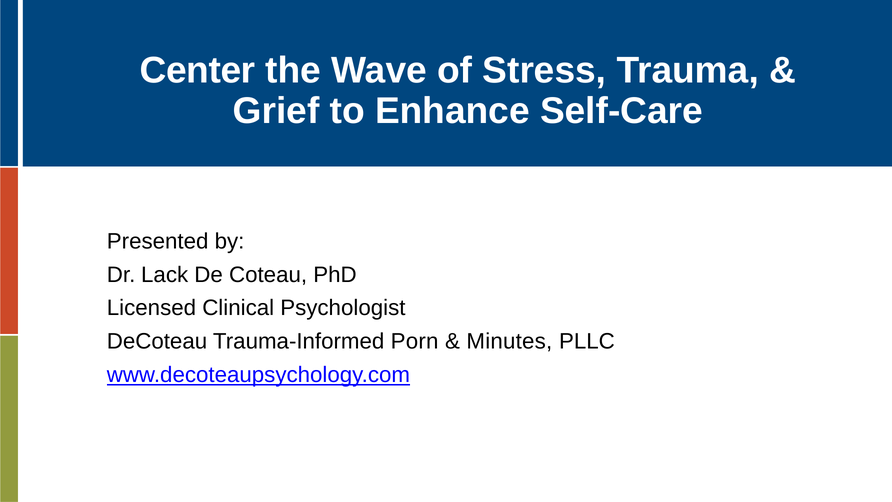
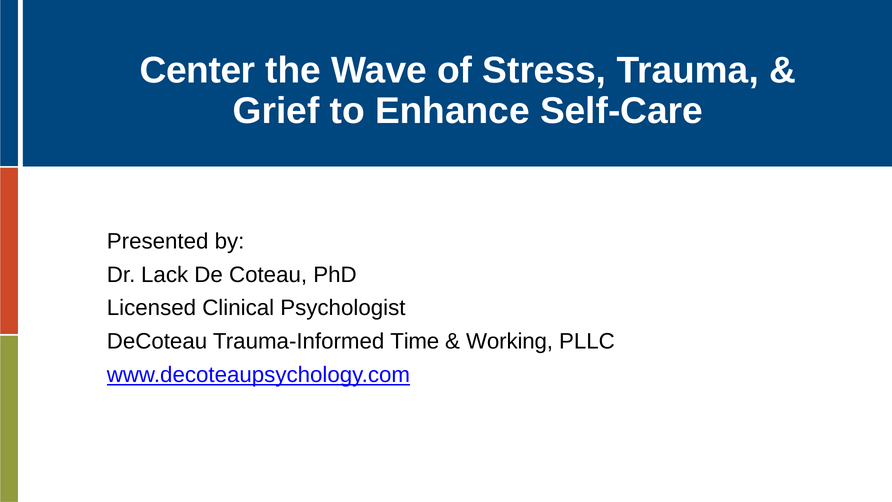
Porn: Porn -> Time
Minutes: Minutes -> Working
